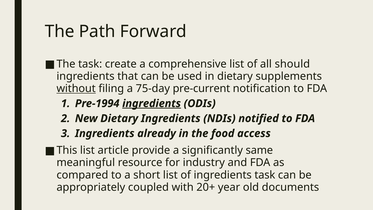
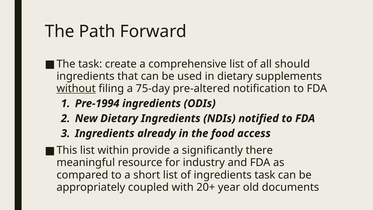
pre-current: pre-current -> pre-altered
ingredients at (152, 103) underline: present -> none
article: article -> within
same: same -> there
